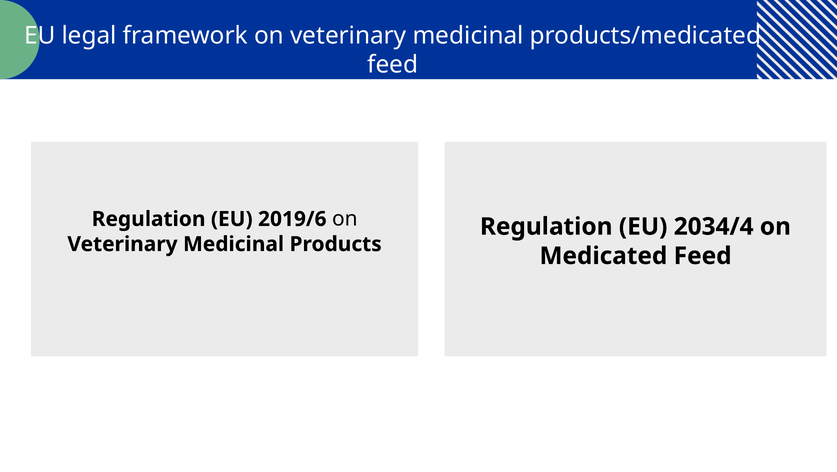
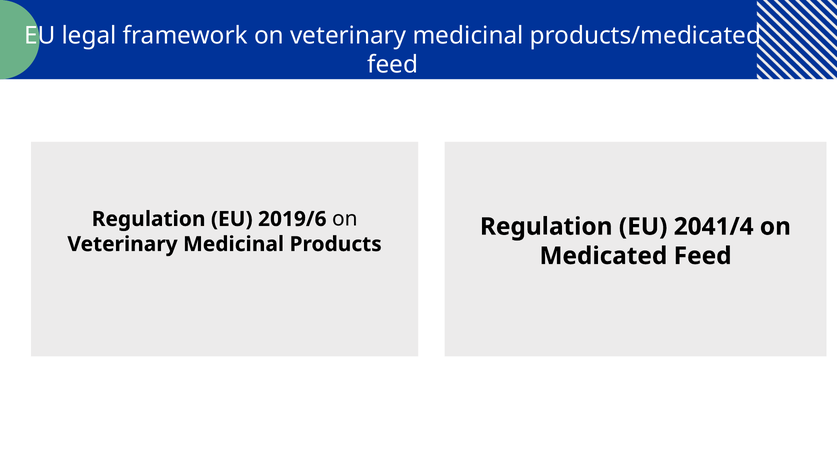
2034/4: 2034/4 -> 2041/4
